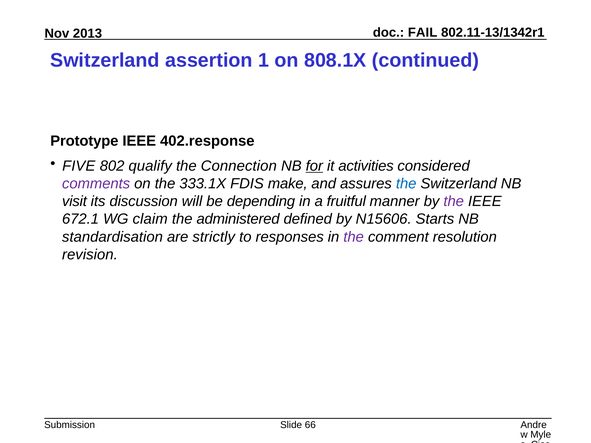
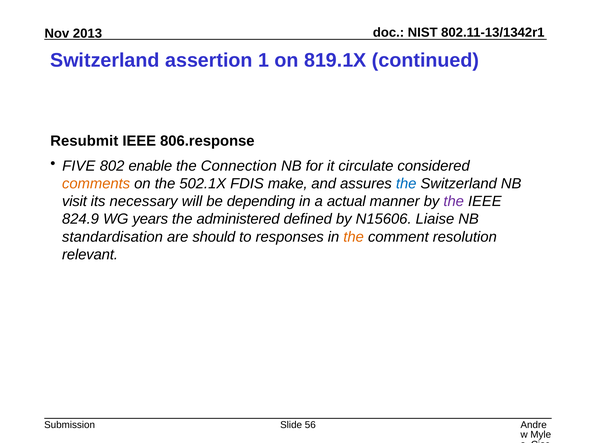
FAIL: FAIL -> NIST
808.1X: 808.1X -> 819.1X
Prototype: Prototype -> Resubmit
402.response: 402.response -> 806.response
qualify: qualify -> enable
for underline: present -> none
activities: activities -> circulate
comments colour: purple -> orange
333.1X: 333.1X -> 502.1X
discussion: discussion -> necessary
fruitful: fruitful -> actual
672.1: 672.1 -> 824.9
claim: claim -> years
Starts: Starts -> Liaise
strictly: strictly -> should
the at (354, 237) colour: purple -> orange
revision: revision -> relevant
66: 66 -> 56
